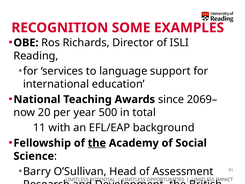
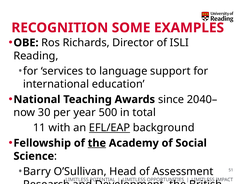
2069–: 2069– -> 2040–
20: 20 -> 30
EFL/EAP underline: none -> present
